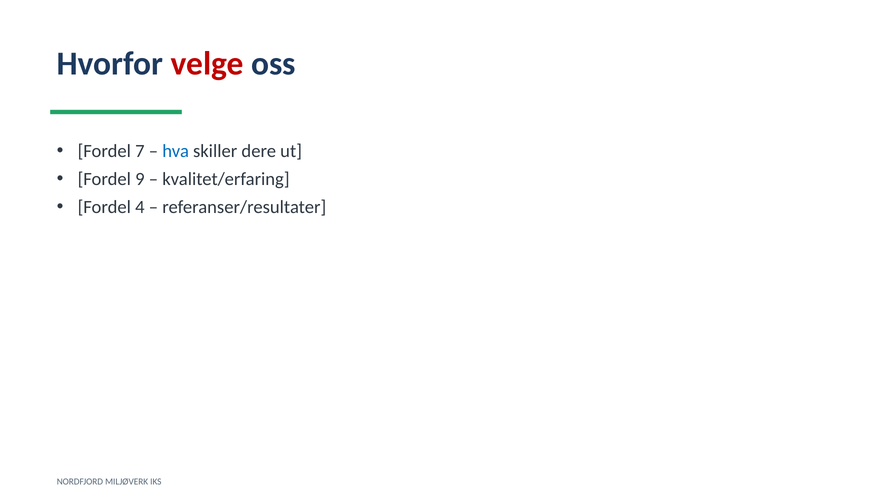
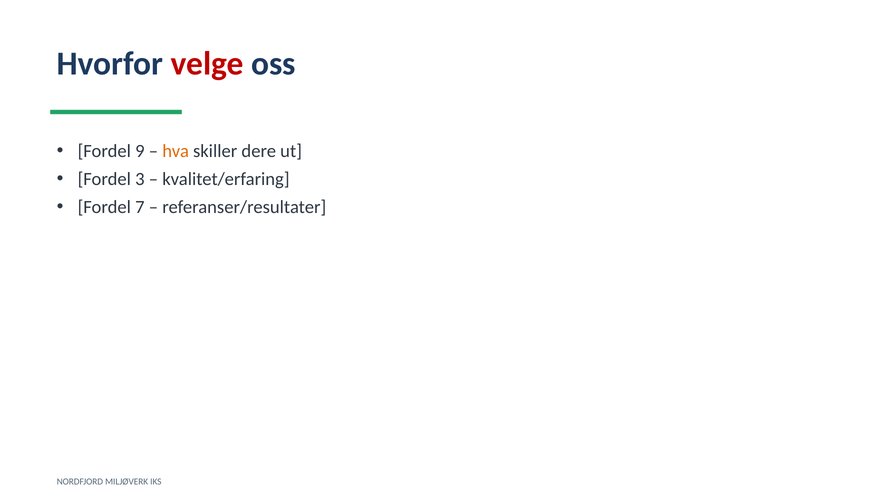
7: 7 -> 9
hva colour: blue -> orange
9: 9 -> 3
4: 4 -> 7
